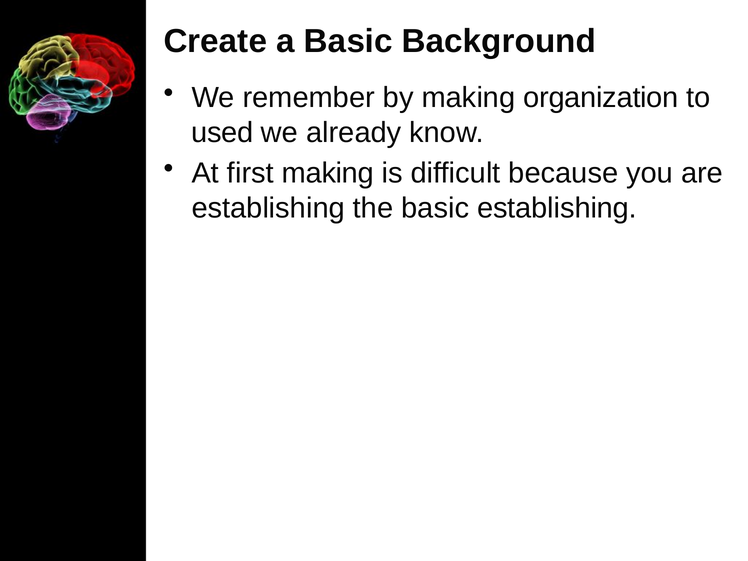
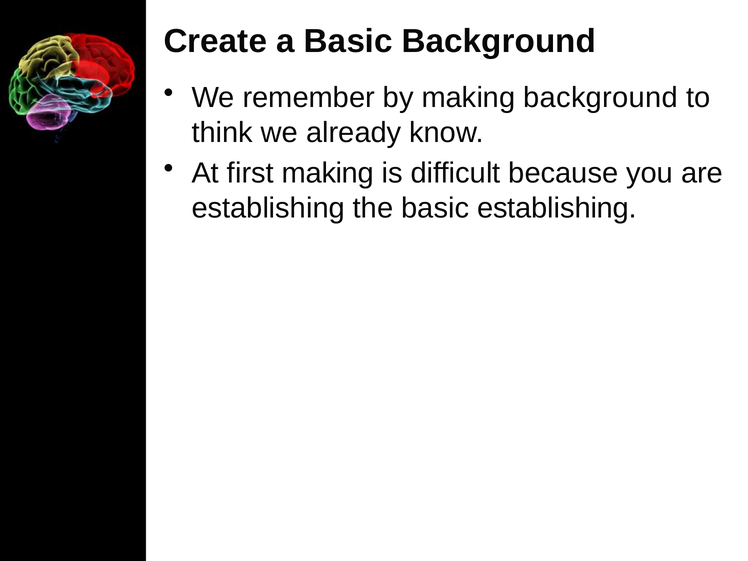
making organization: organization -> background
used: used -> think
